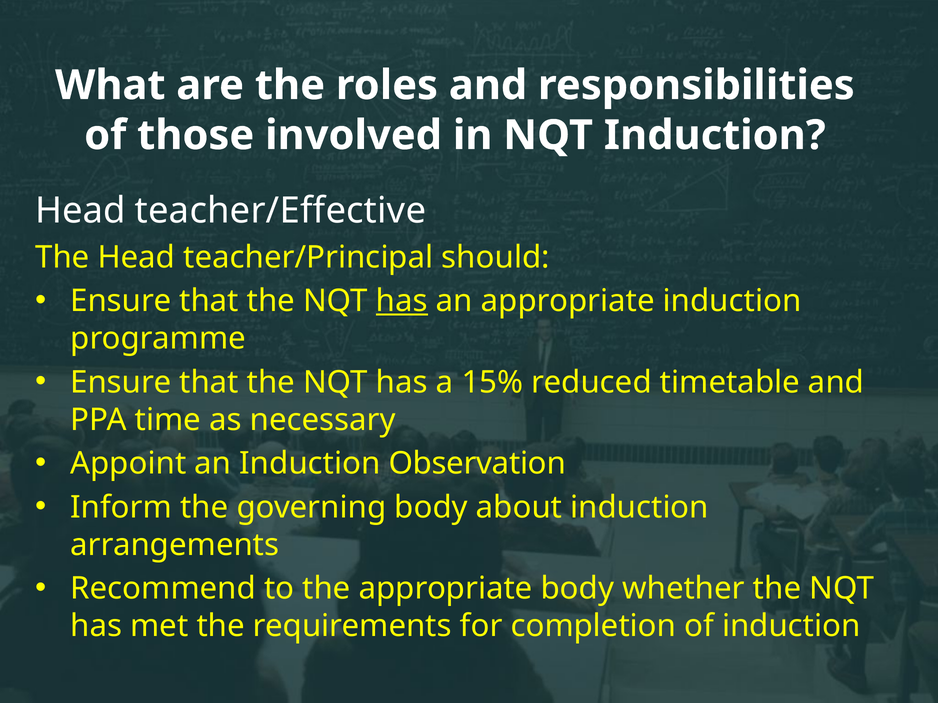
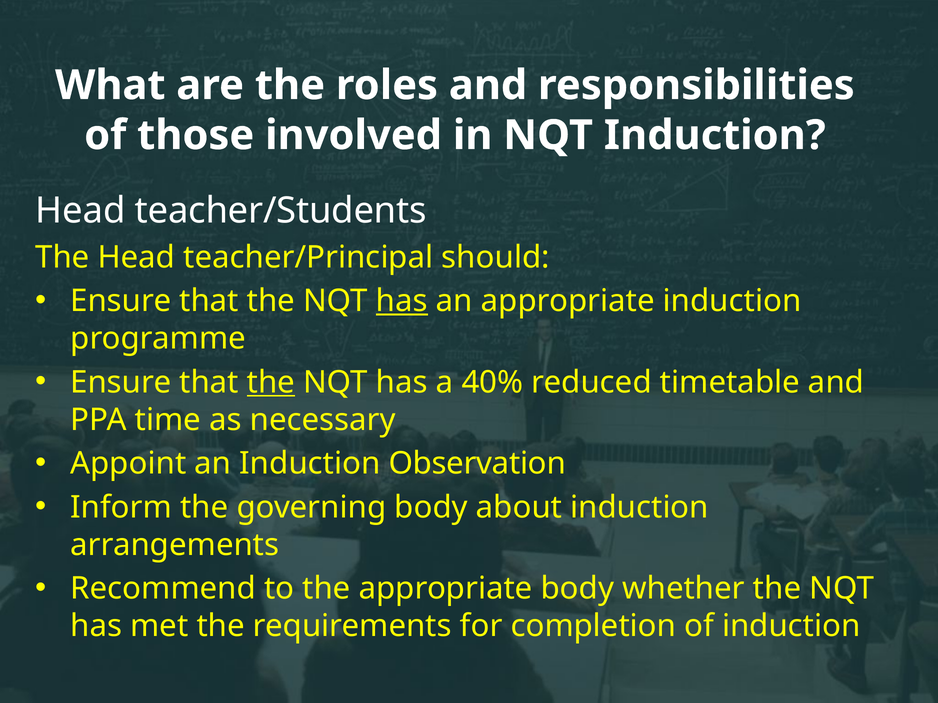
teacher/Effective: teacher/Effective -> teacher/Students
the at (271, 383) underline: none -> present
15%: 15% -> 40%
